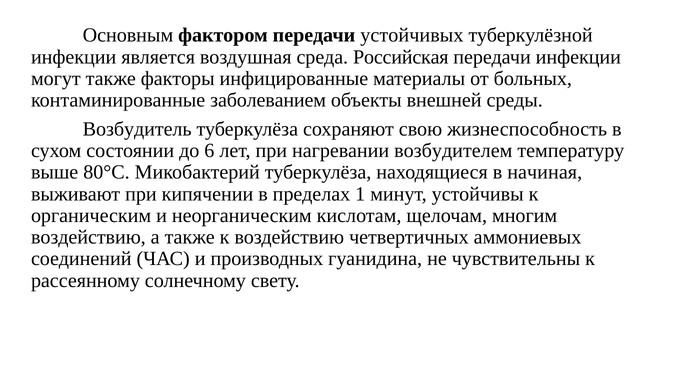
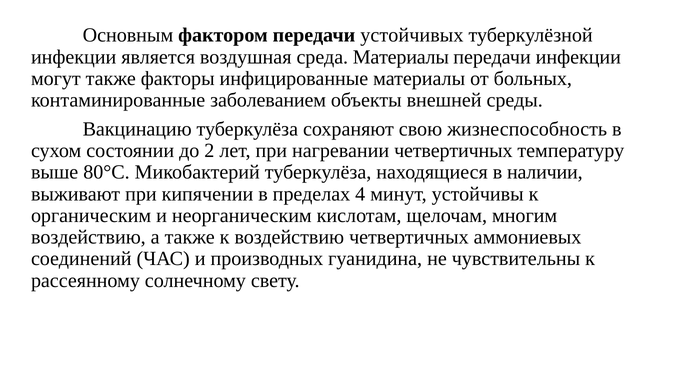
среда Российская: Российская -> Материалы
Возбудитель: Возбудитель -> Вакцинацию
6: 6 -> 2
нагревании возбудителем: возбудителем -> четвертичных
начиная: начиная -> наличии
1: 1 -> 4
